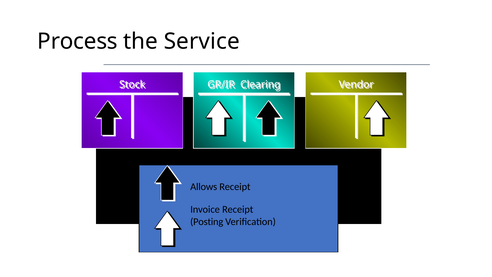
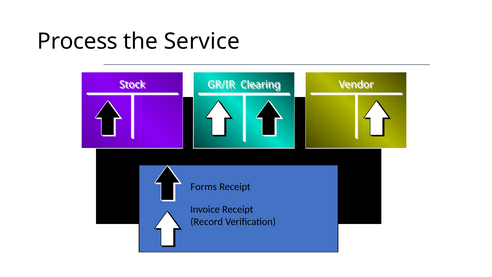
Allows: Allows -> Forms
Posting: Posting -> Record
